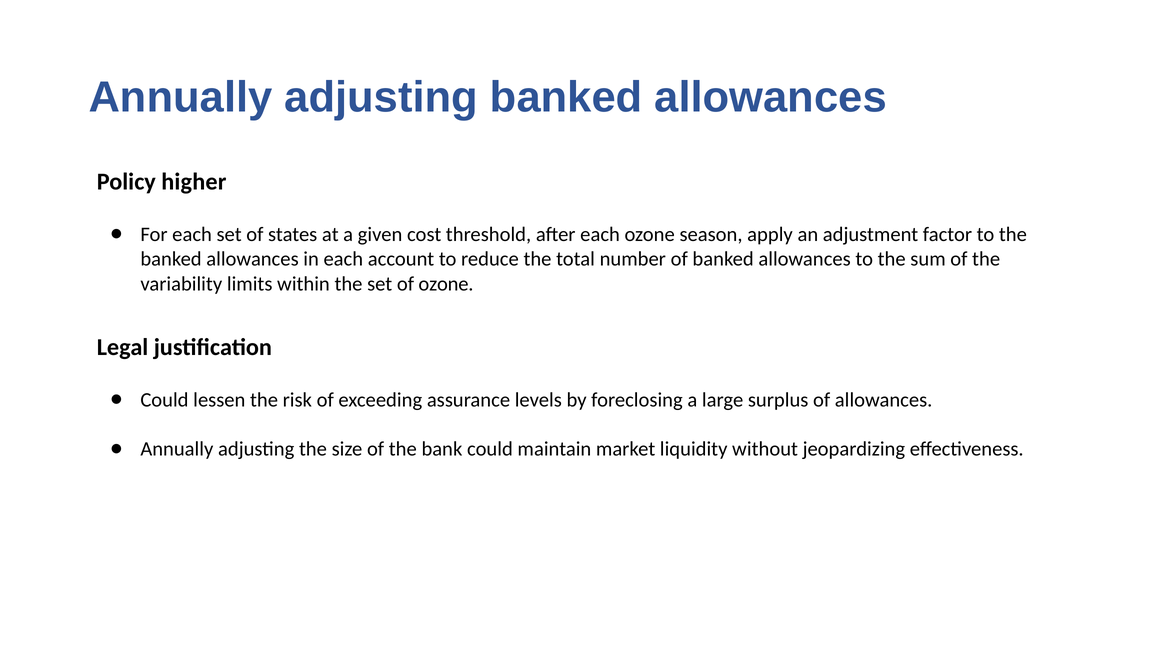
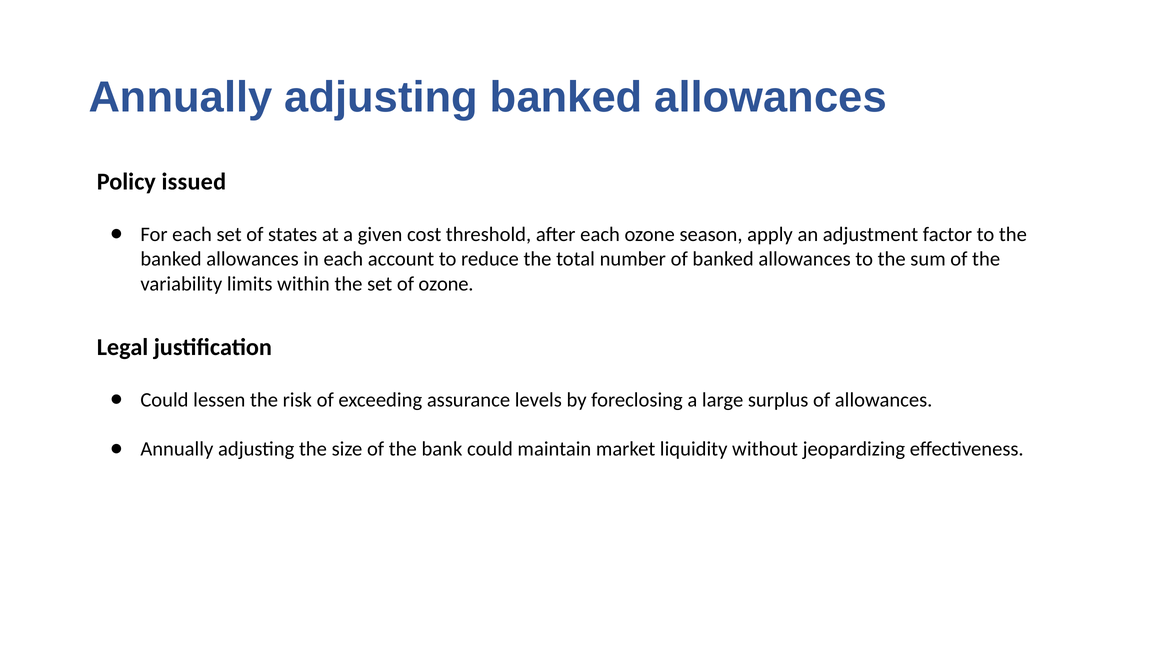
higher: higher -> issued
